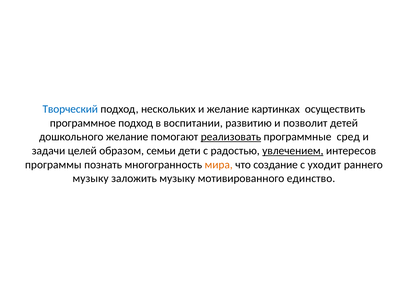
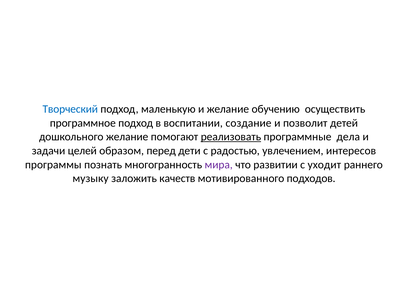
нескольких: нескольких -> маленькую
картинках: картинках -> обучению
развитию: развитию -> создание
сред: сред -> дела
семьи: семьи -> перед
увлечением underline: present -> none
мира colour: orange -> purple
создание: создание -> развитии
заложить музыку: музыку -> качеств
единство: единство -> подходов
